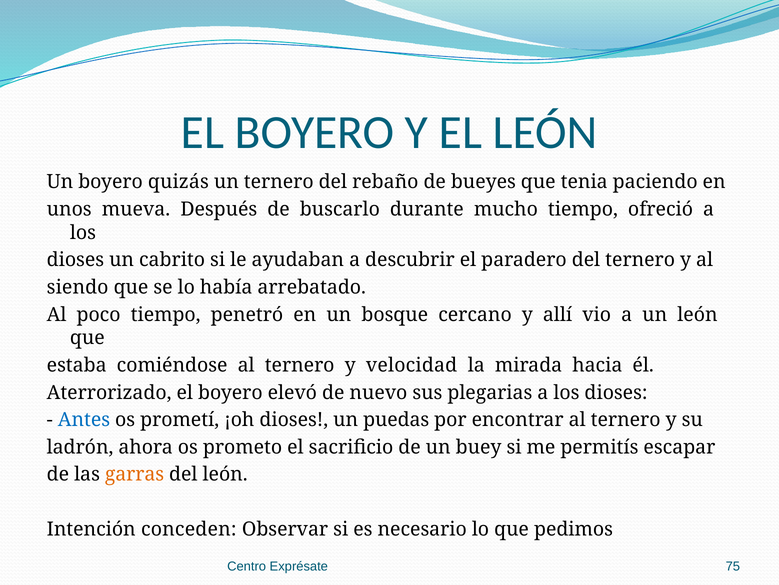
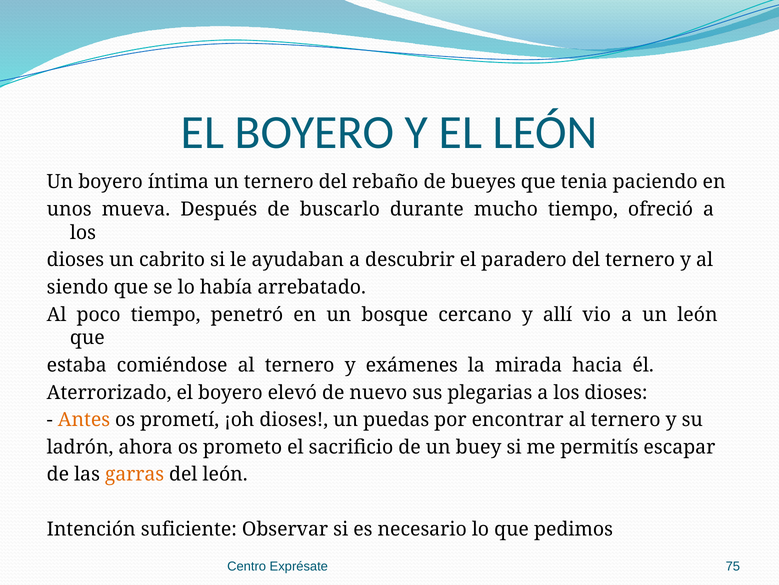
quizás: quizás -> íntima
velocidad: velocidad -> exámenes
Antes colour: blue -> orange
conceden: conceden -> suficiente
